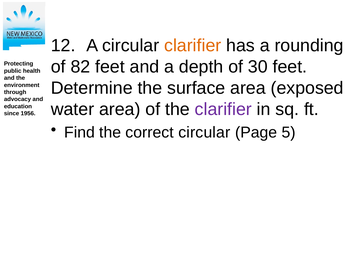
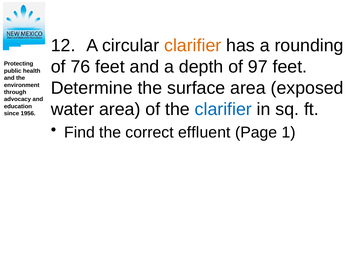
82: 82 -> 76
30: 30 -> 97
clarifier at (223, 109) colour: purple -> blue
correct circular: circular -> effluent
5: 5 -> 1
